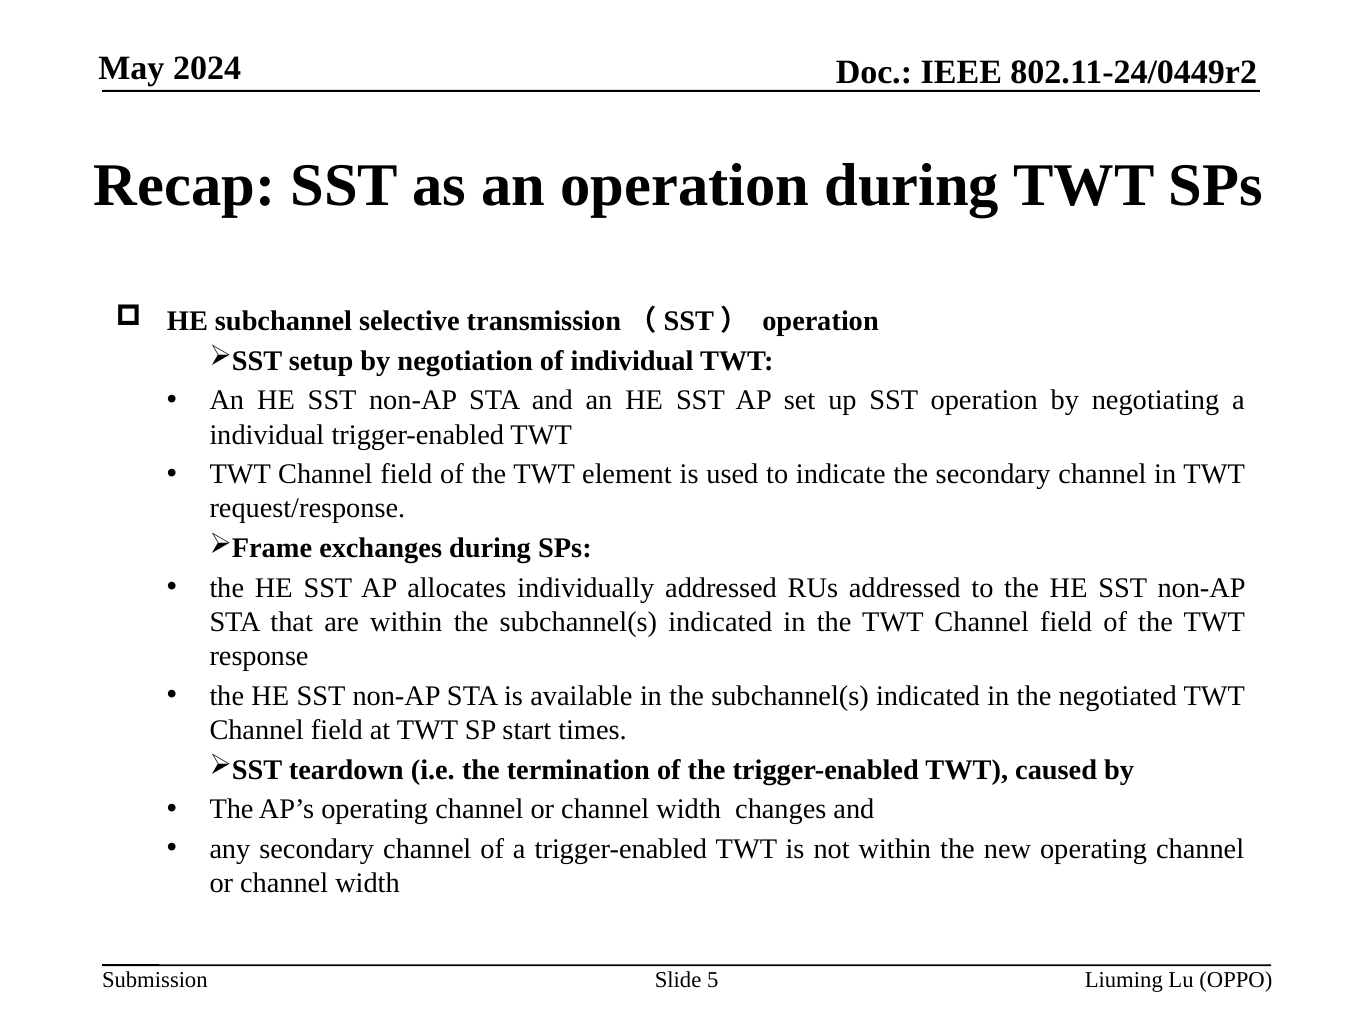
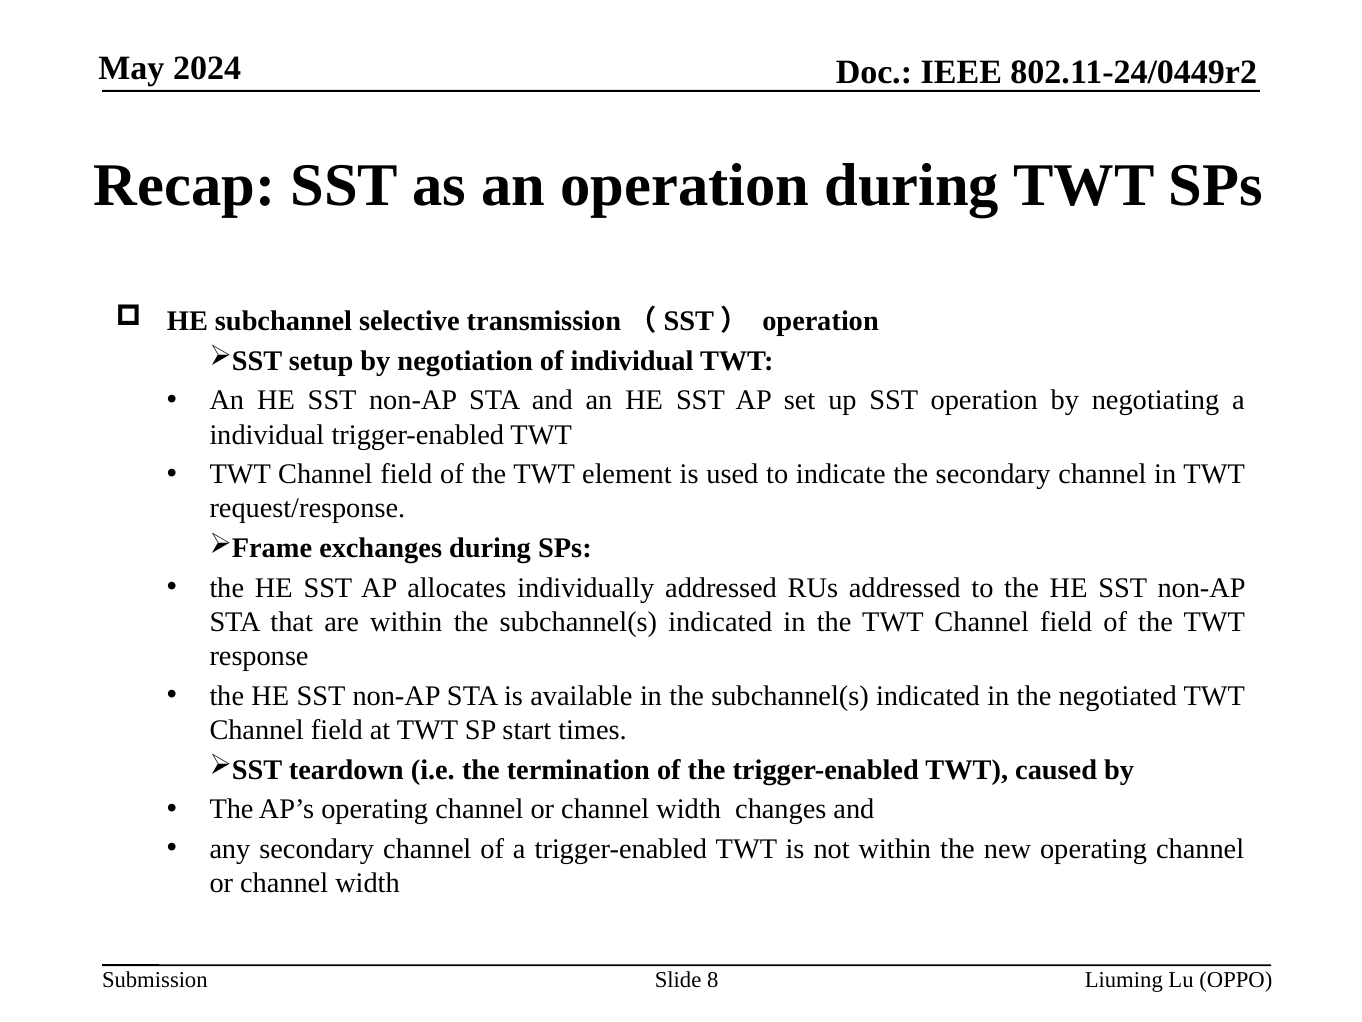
5: 5 -> 8
